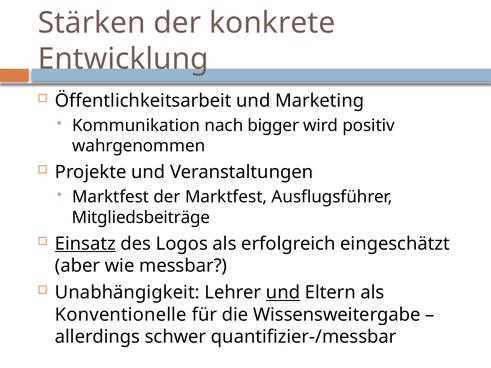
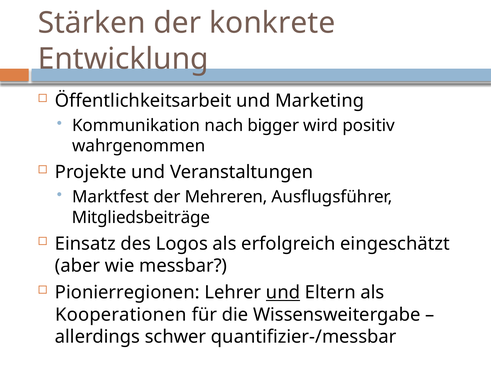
der Marktfest: Marktfest -> Mehreren
Einsatz underline: present -> none
Unabhängigkeit: Unabhängigkeit -> Pionierregionen
Konventionelle: Konventionelle -> Kooperationen
